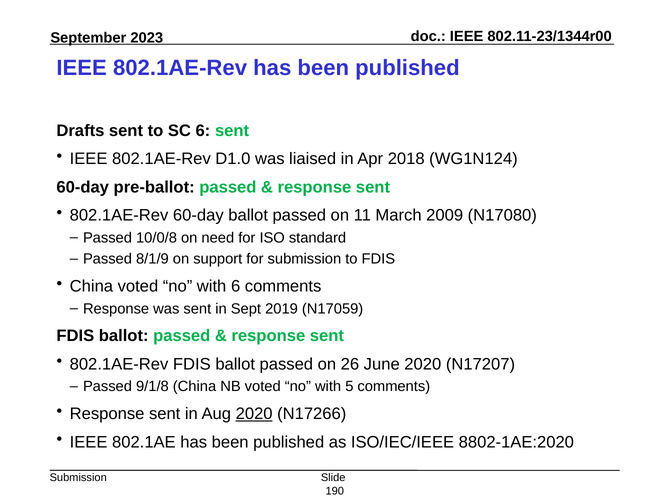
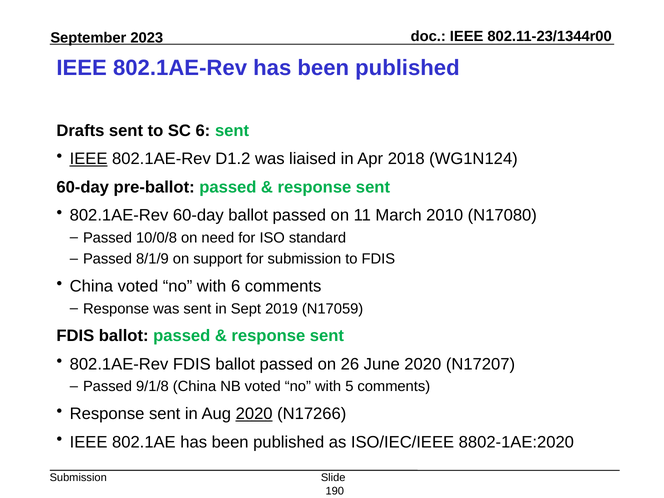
IEEE at (89, 159) underline: none -> present
D1.0: D1.0 -> D1.2
2009: 2009 -> 2010
